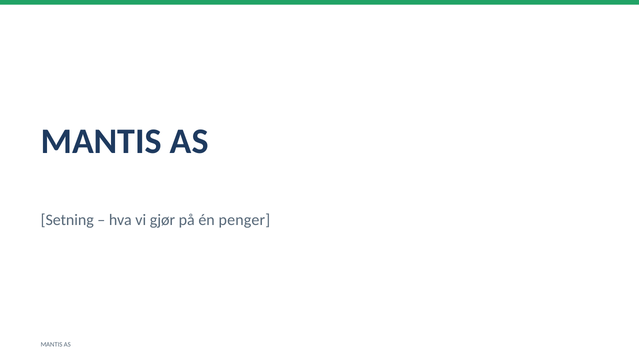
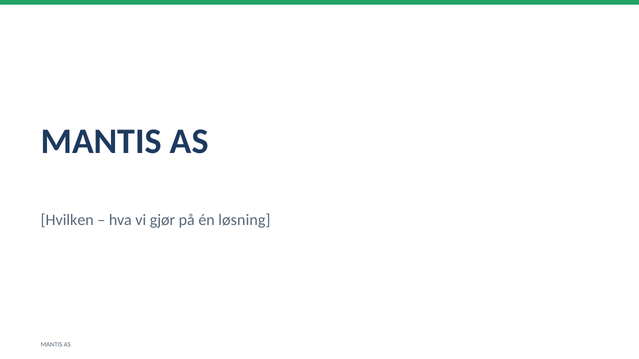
Setning: Setning -> Hvilken
penger: penger -> løsning
